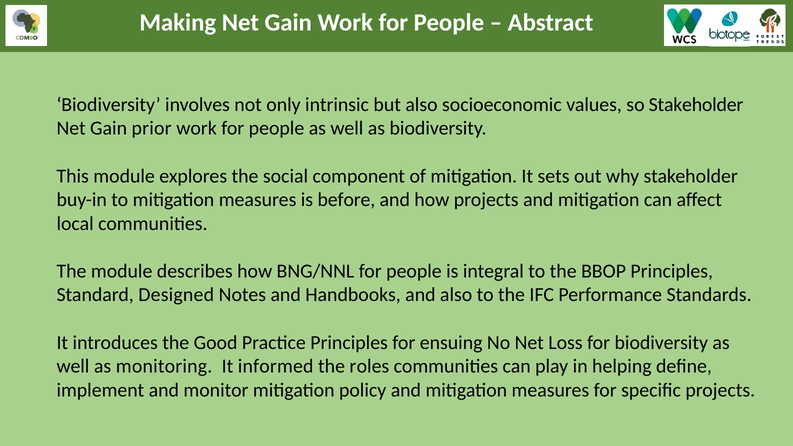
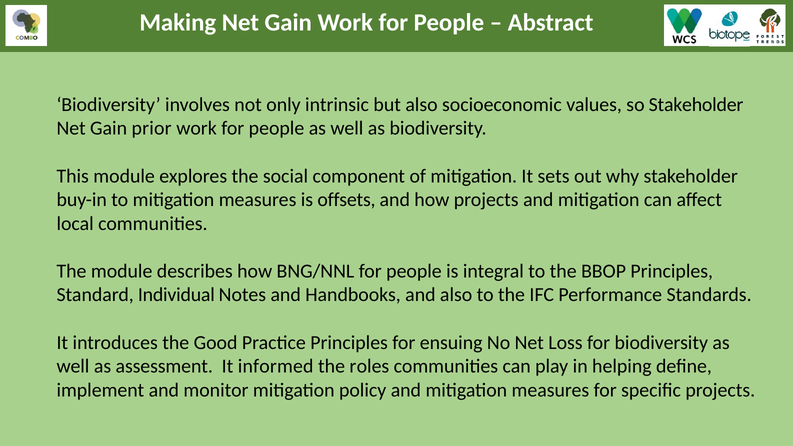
before: before -> offsets
Designed: Designed -> Individual
monitoring: monitoring -> assessment
